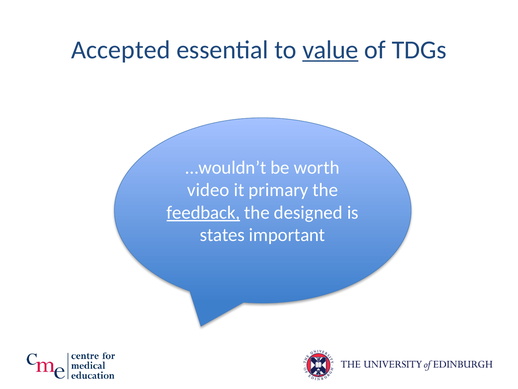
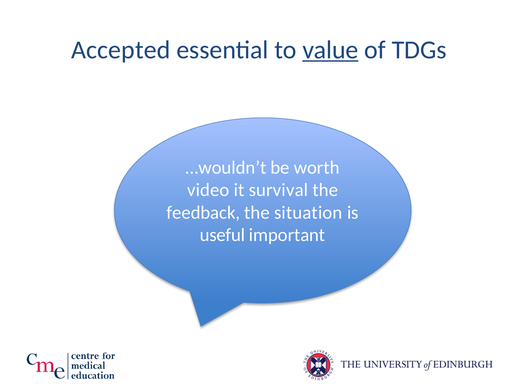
primary: primary -> survival
feedback underline: present -> none
designed: designed -> situation
states: states -> useful
